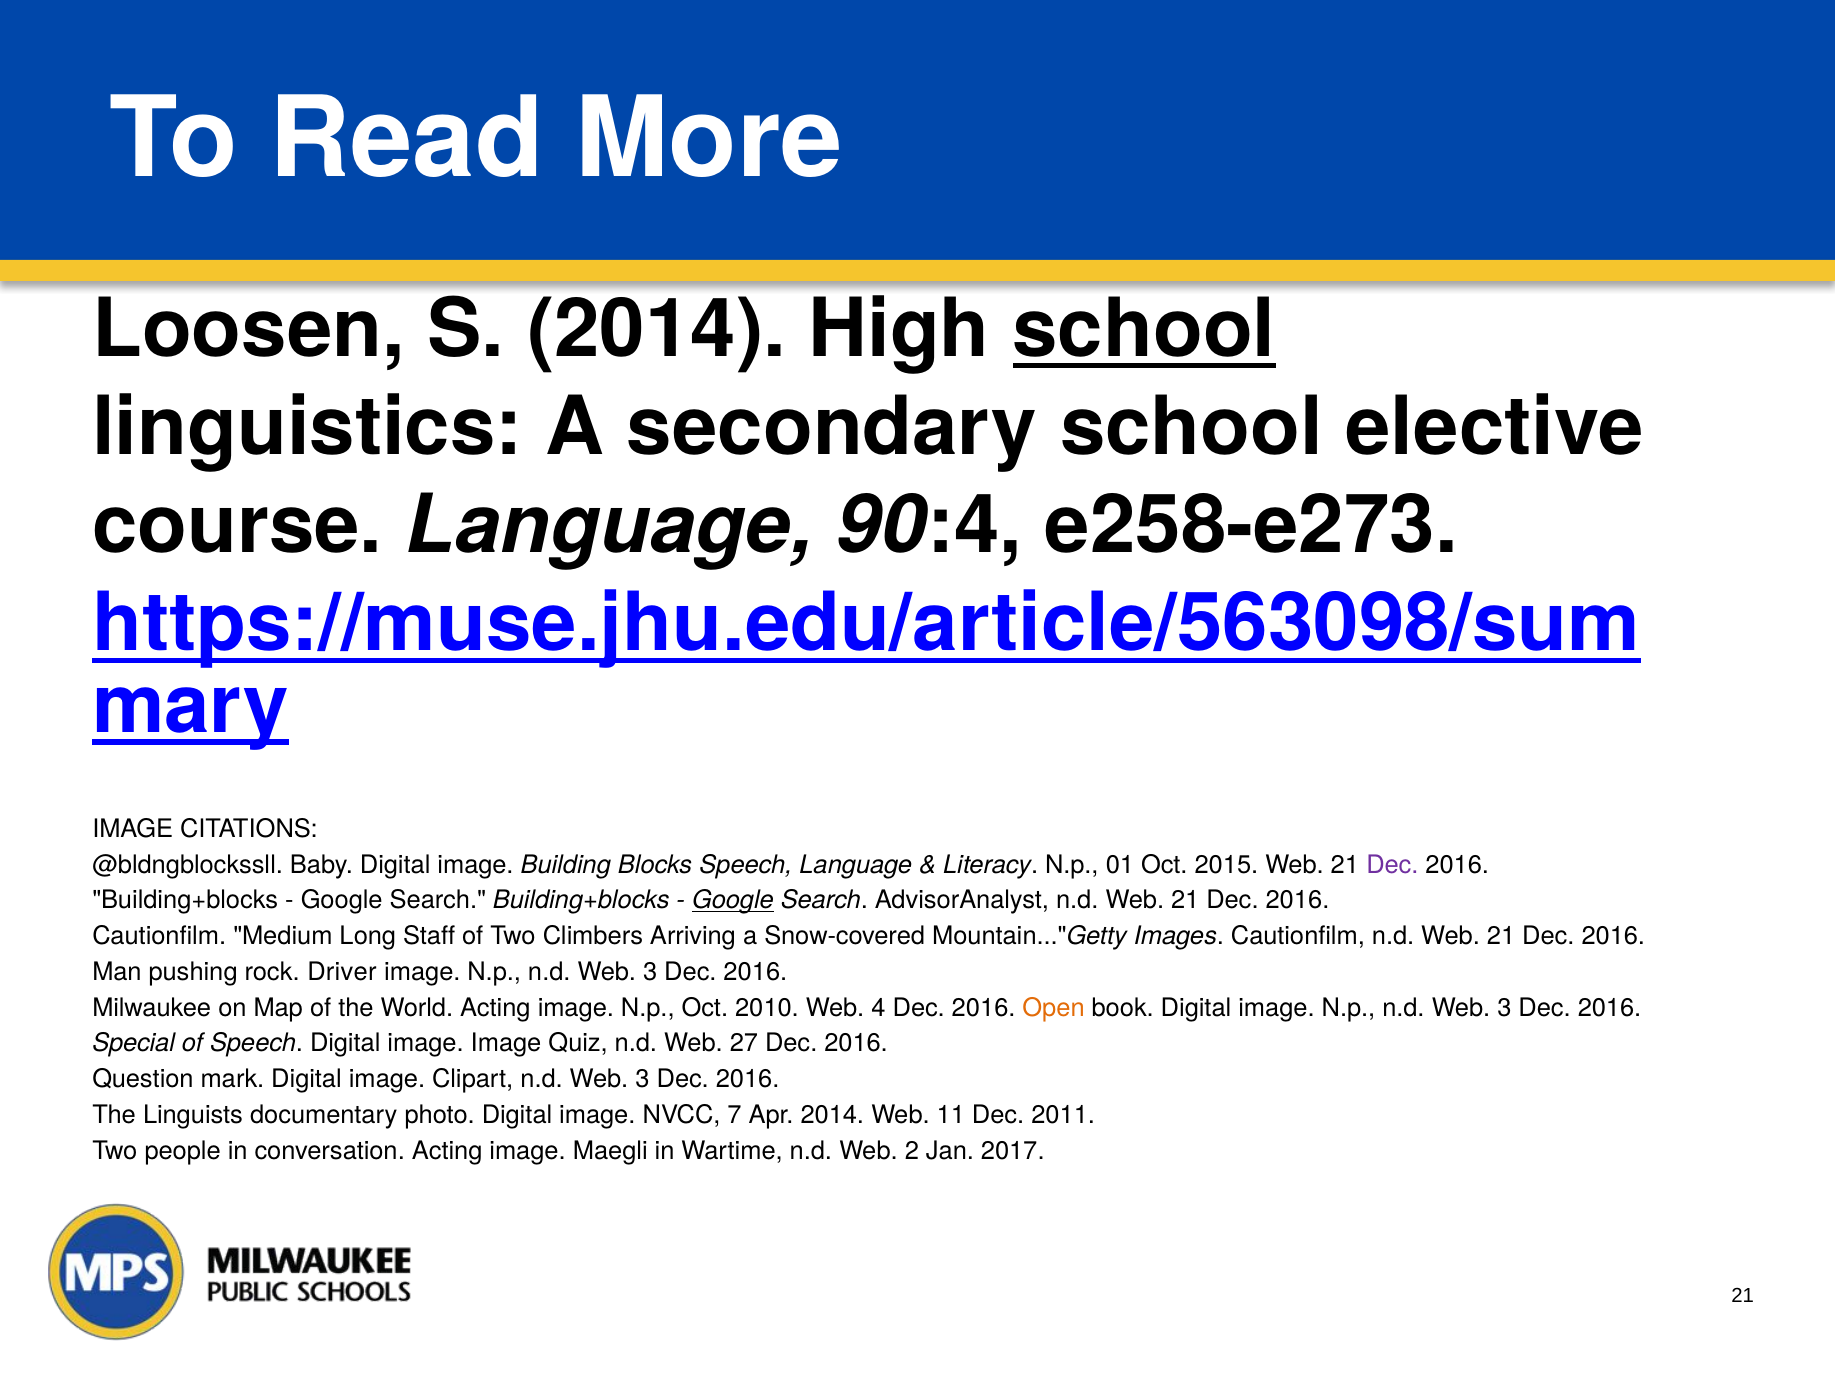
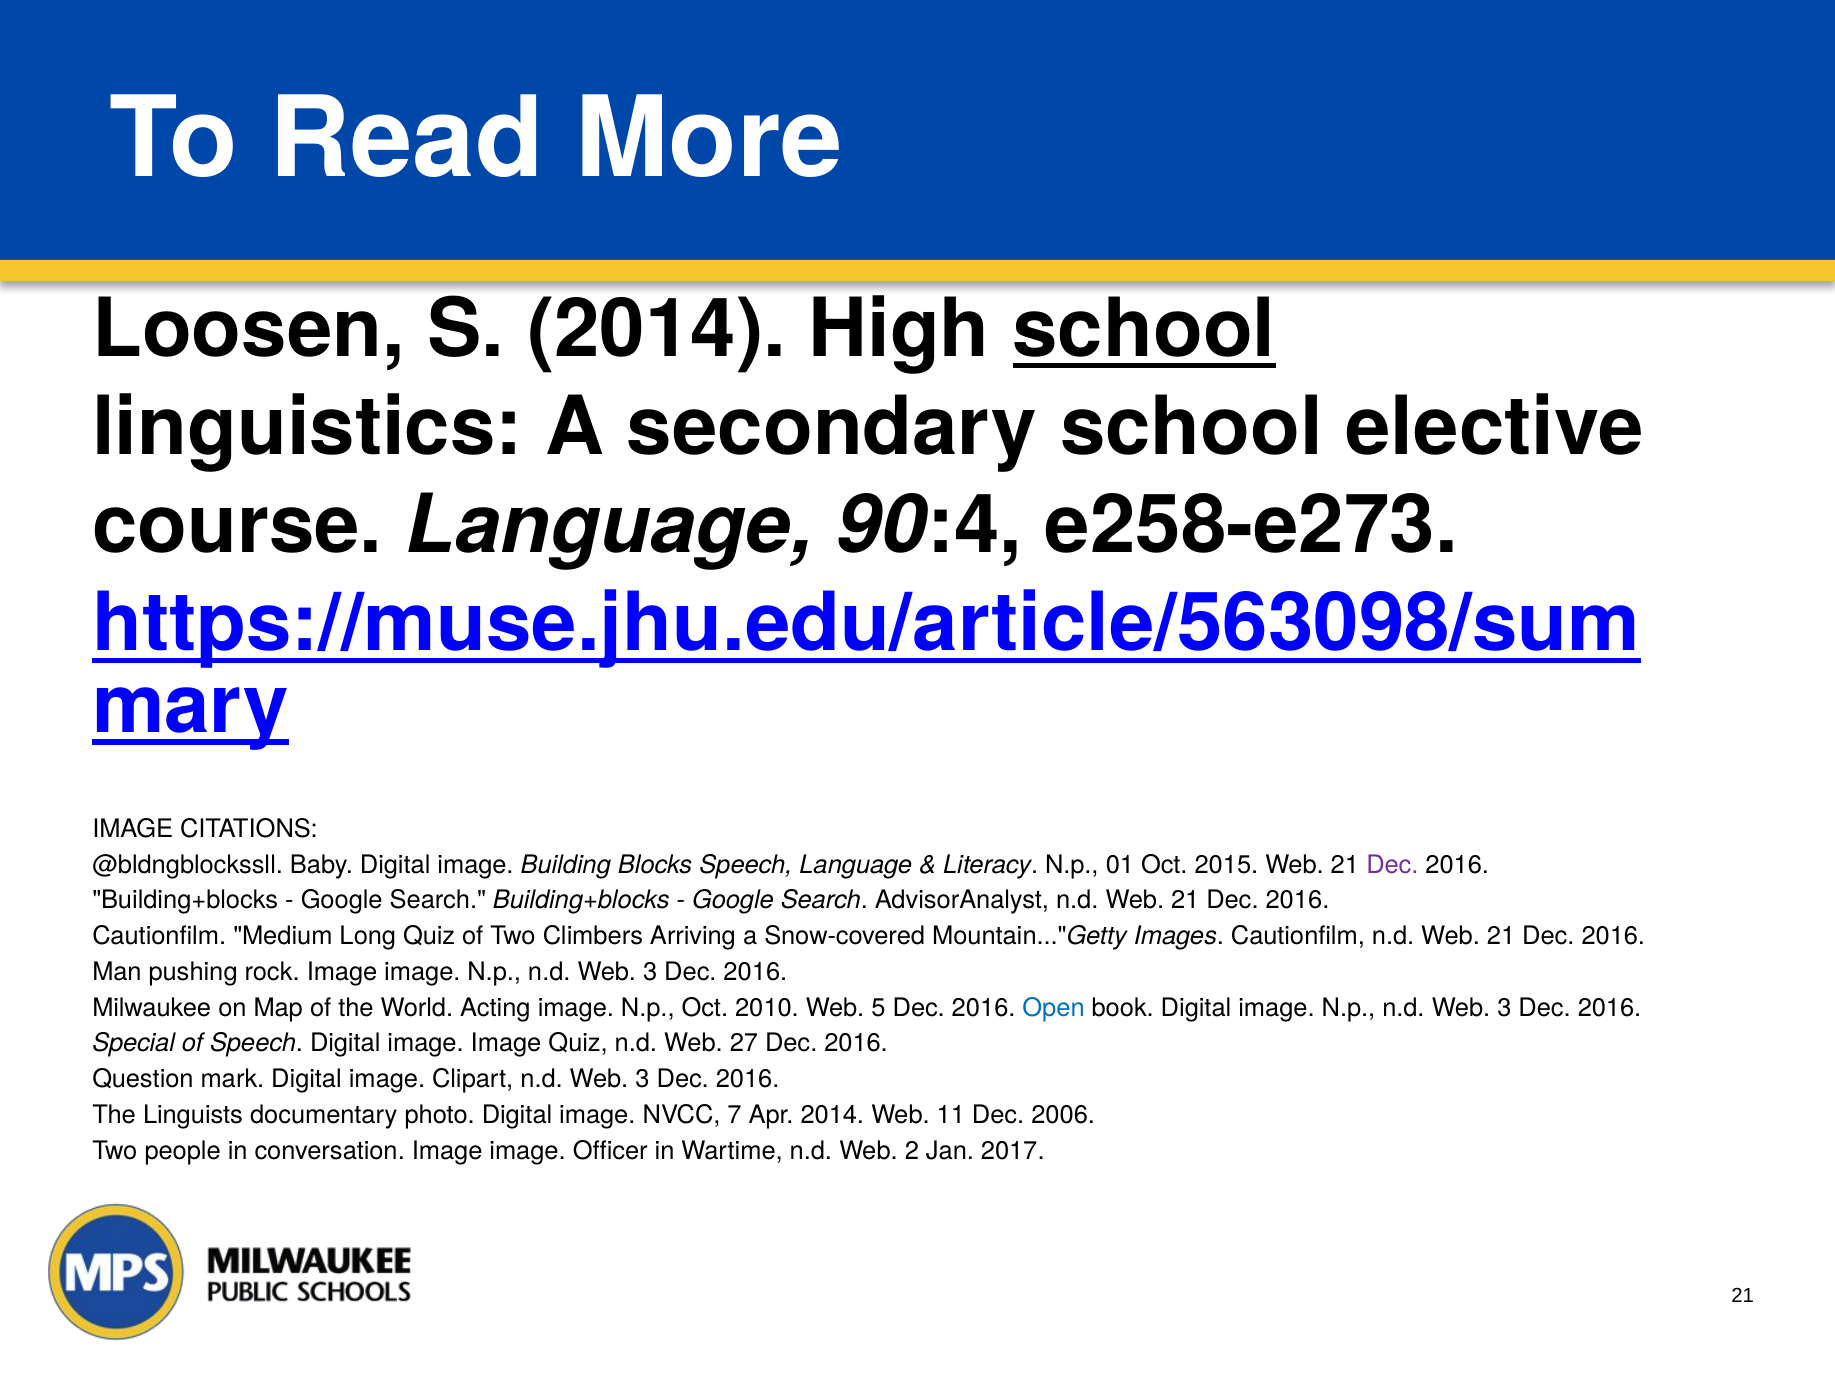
Google at (733, 901) underline: present -> none
Long Staff: Staff -> Quiz
rock Driver: Driver -> Image
4: 4 -> 5
Open colour: orange -> blue
2011: 2011 -> 2006
conversation Acting: Acting -> Image
Maegli: Maegli -> Officer
